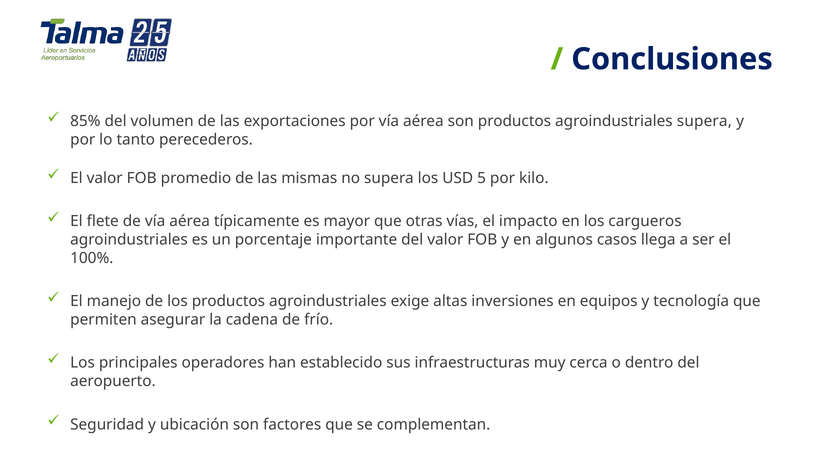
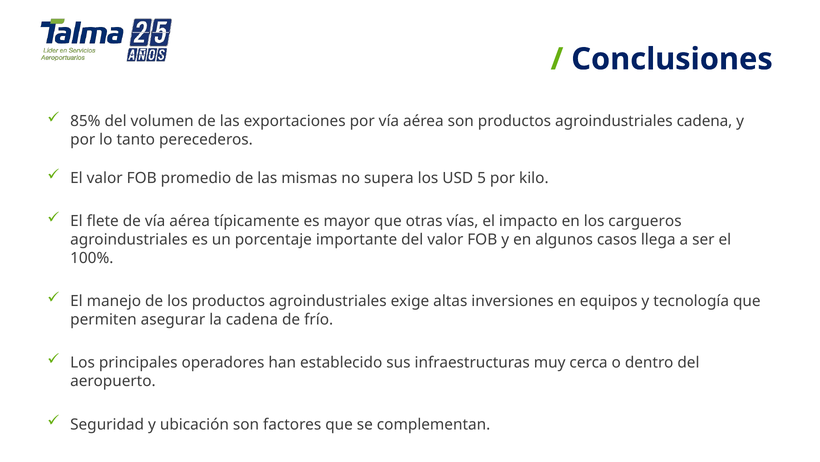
agroindustriales supera: supera -> cadena
